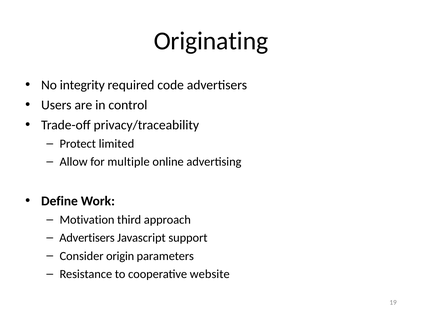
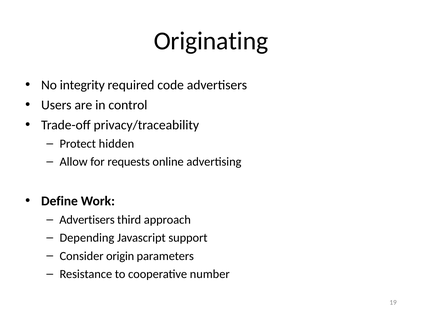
limited: limited -> hidden
multiple: multiple -> requests
Motivation at (87, 219): Motivation -> Advertisers
Advertisers at (87, 238): Advertisers -> Depending
website: website -> number
